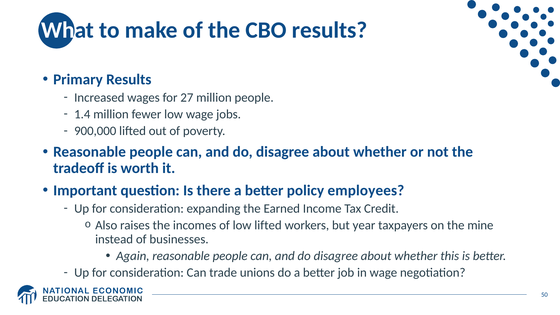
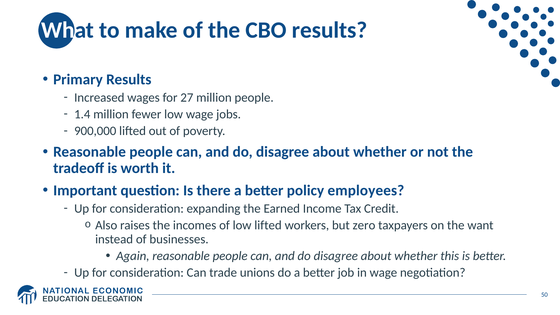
year: year -> zero
mine: mine -> want
